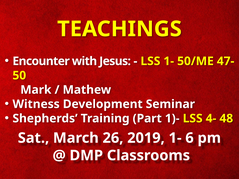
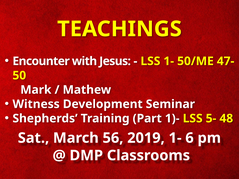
4-: 4- -> 5-
26: 26 -> 56
